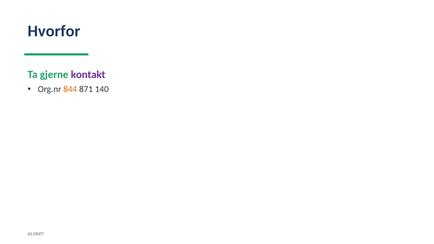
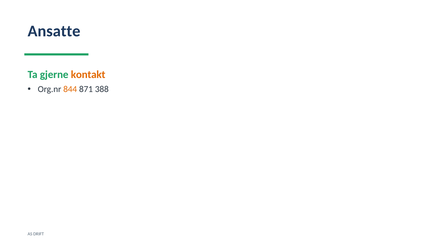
Hvorfor: Hvorfor -> Ansatte
kontakt colour: purple -> orange
140: 140 -> 388
